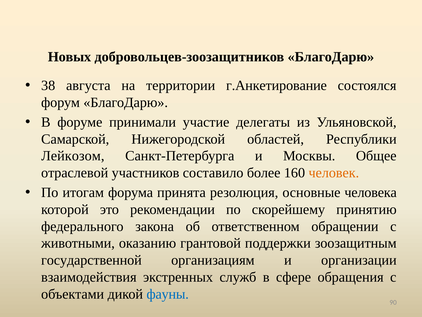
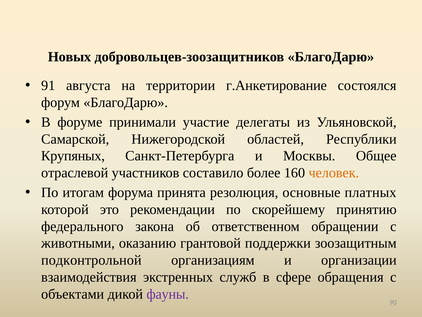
38: 38 -> 91
Лейкозом: Лейкозом -> Крупяных
человека: человека -> платных
государственной: государственной -> подконтрольной
фауны colour: blue -> purple
